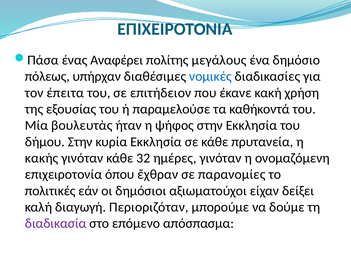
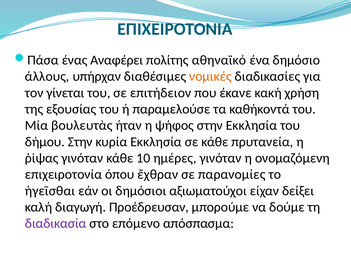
μεγάλους: μεγάλους -> αθηναϊκό
πόλεως: πόλεως -> άλλους
νομικές colour: blue -> orange
έπειτα: έπειτα -> γίνεται
κακής: κακής -> ῥίψας
32: 32 -> 10
πολιτικές: πολιτικές -> ἡγεῖσθαι
Περιοριζόταν: Περιοριζόταν -> Προέδρευσαν
